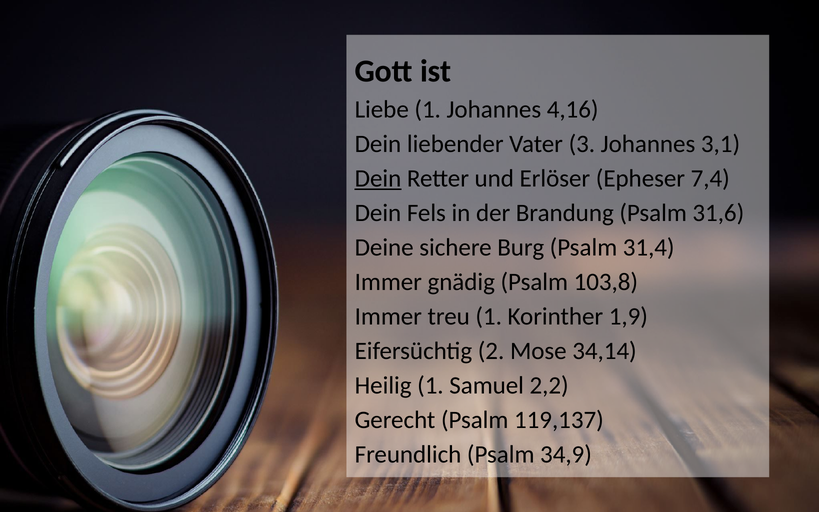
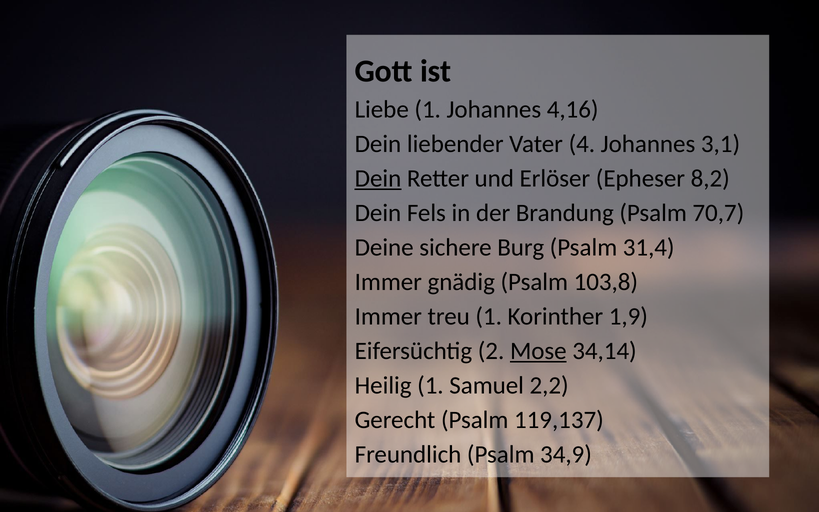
3: 3 -> 4
7,4: 7,4 -> 8,2
31,6: 31,6 -> 70,7
Mose underline: none -> present
